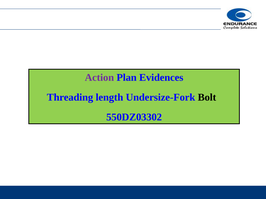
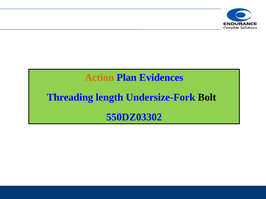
Action colour: purple -> orange
